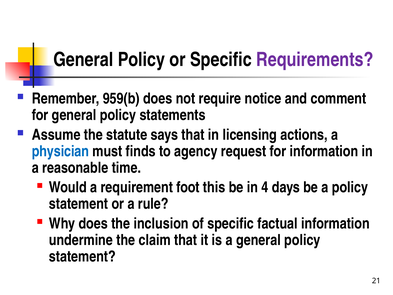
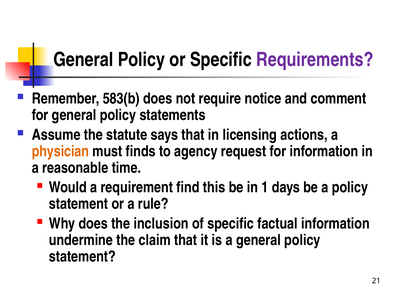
959(b: 959(b -> 583(b
physician colour: blue -> orange
foot: foot -> find
4: 4 -> 1
